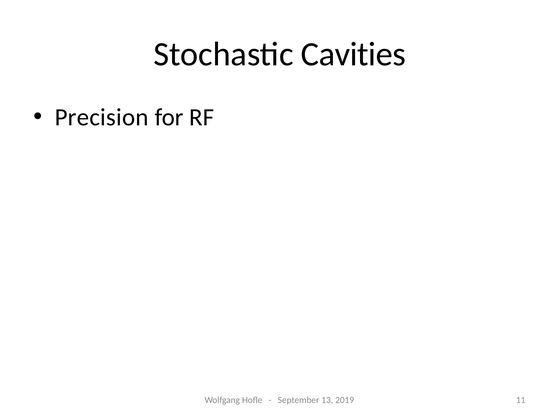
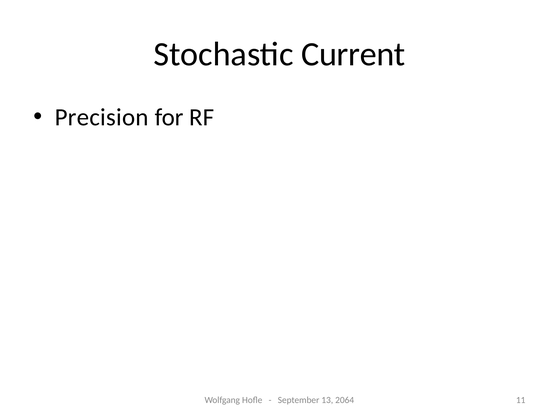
Cavities: Cavities -> Current
2019: 2019 -> 2064
